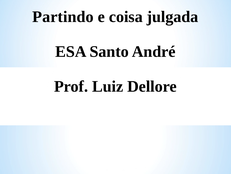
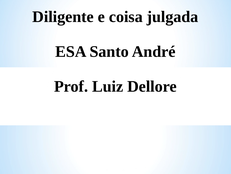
Partindo: Partindo -> Diligente
